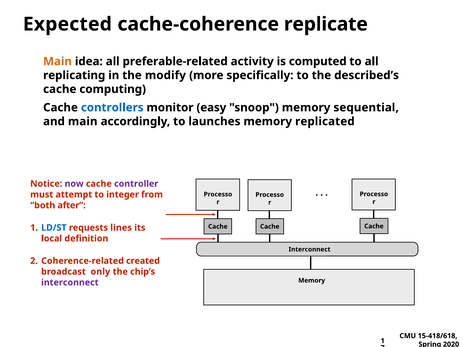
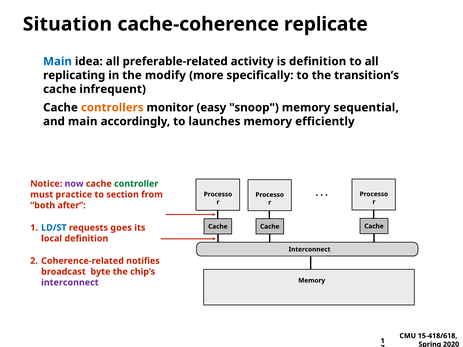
Expected: Expected -> Situation
Main at (57, 61) colour: orange -> blue
is computed: computed -> definition
described’s: described’s -> transition’s
computing: computing -> infrequent
controllers colour: blue -> orange
replicated: replicated -> efficiently
controller colour: purple -> green
attempt: attempt -> practice
integer: integer -> section
lines: lines -> goes
created: created -> notifies
only: only -> byte
